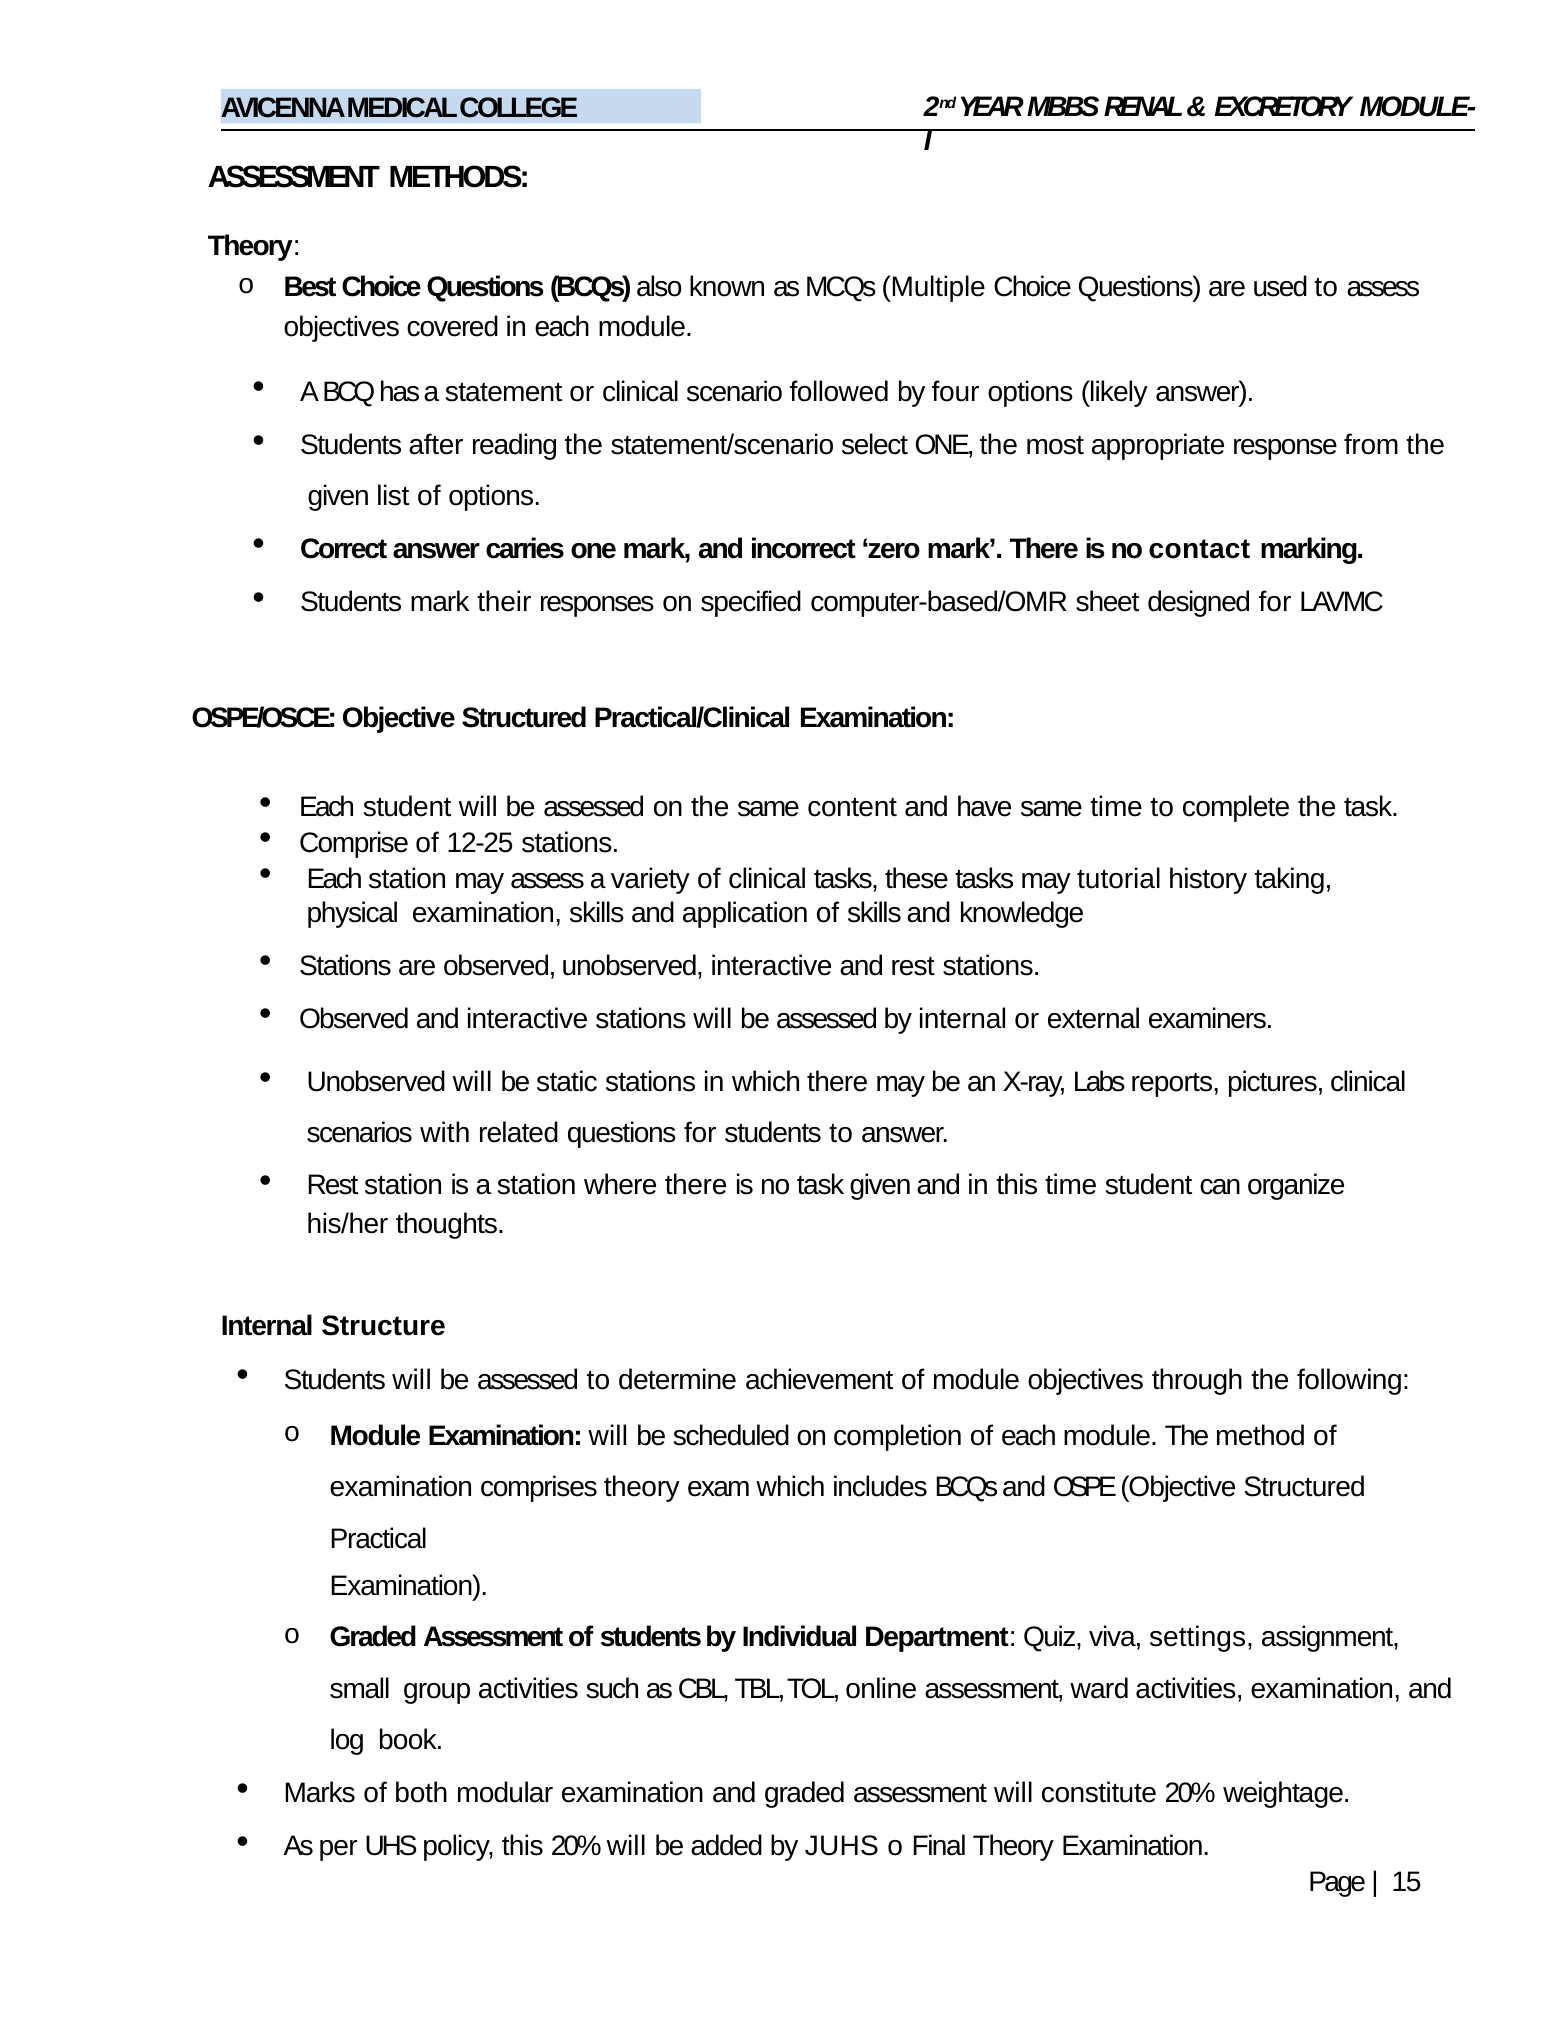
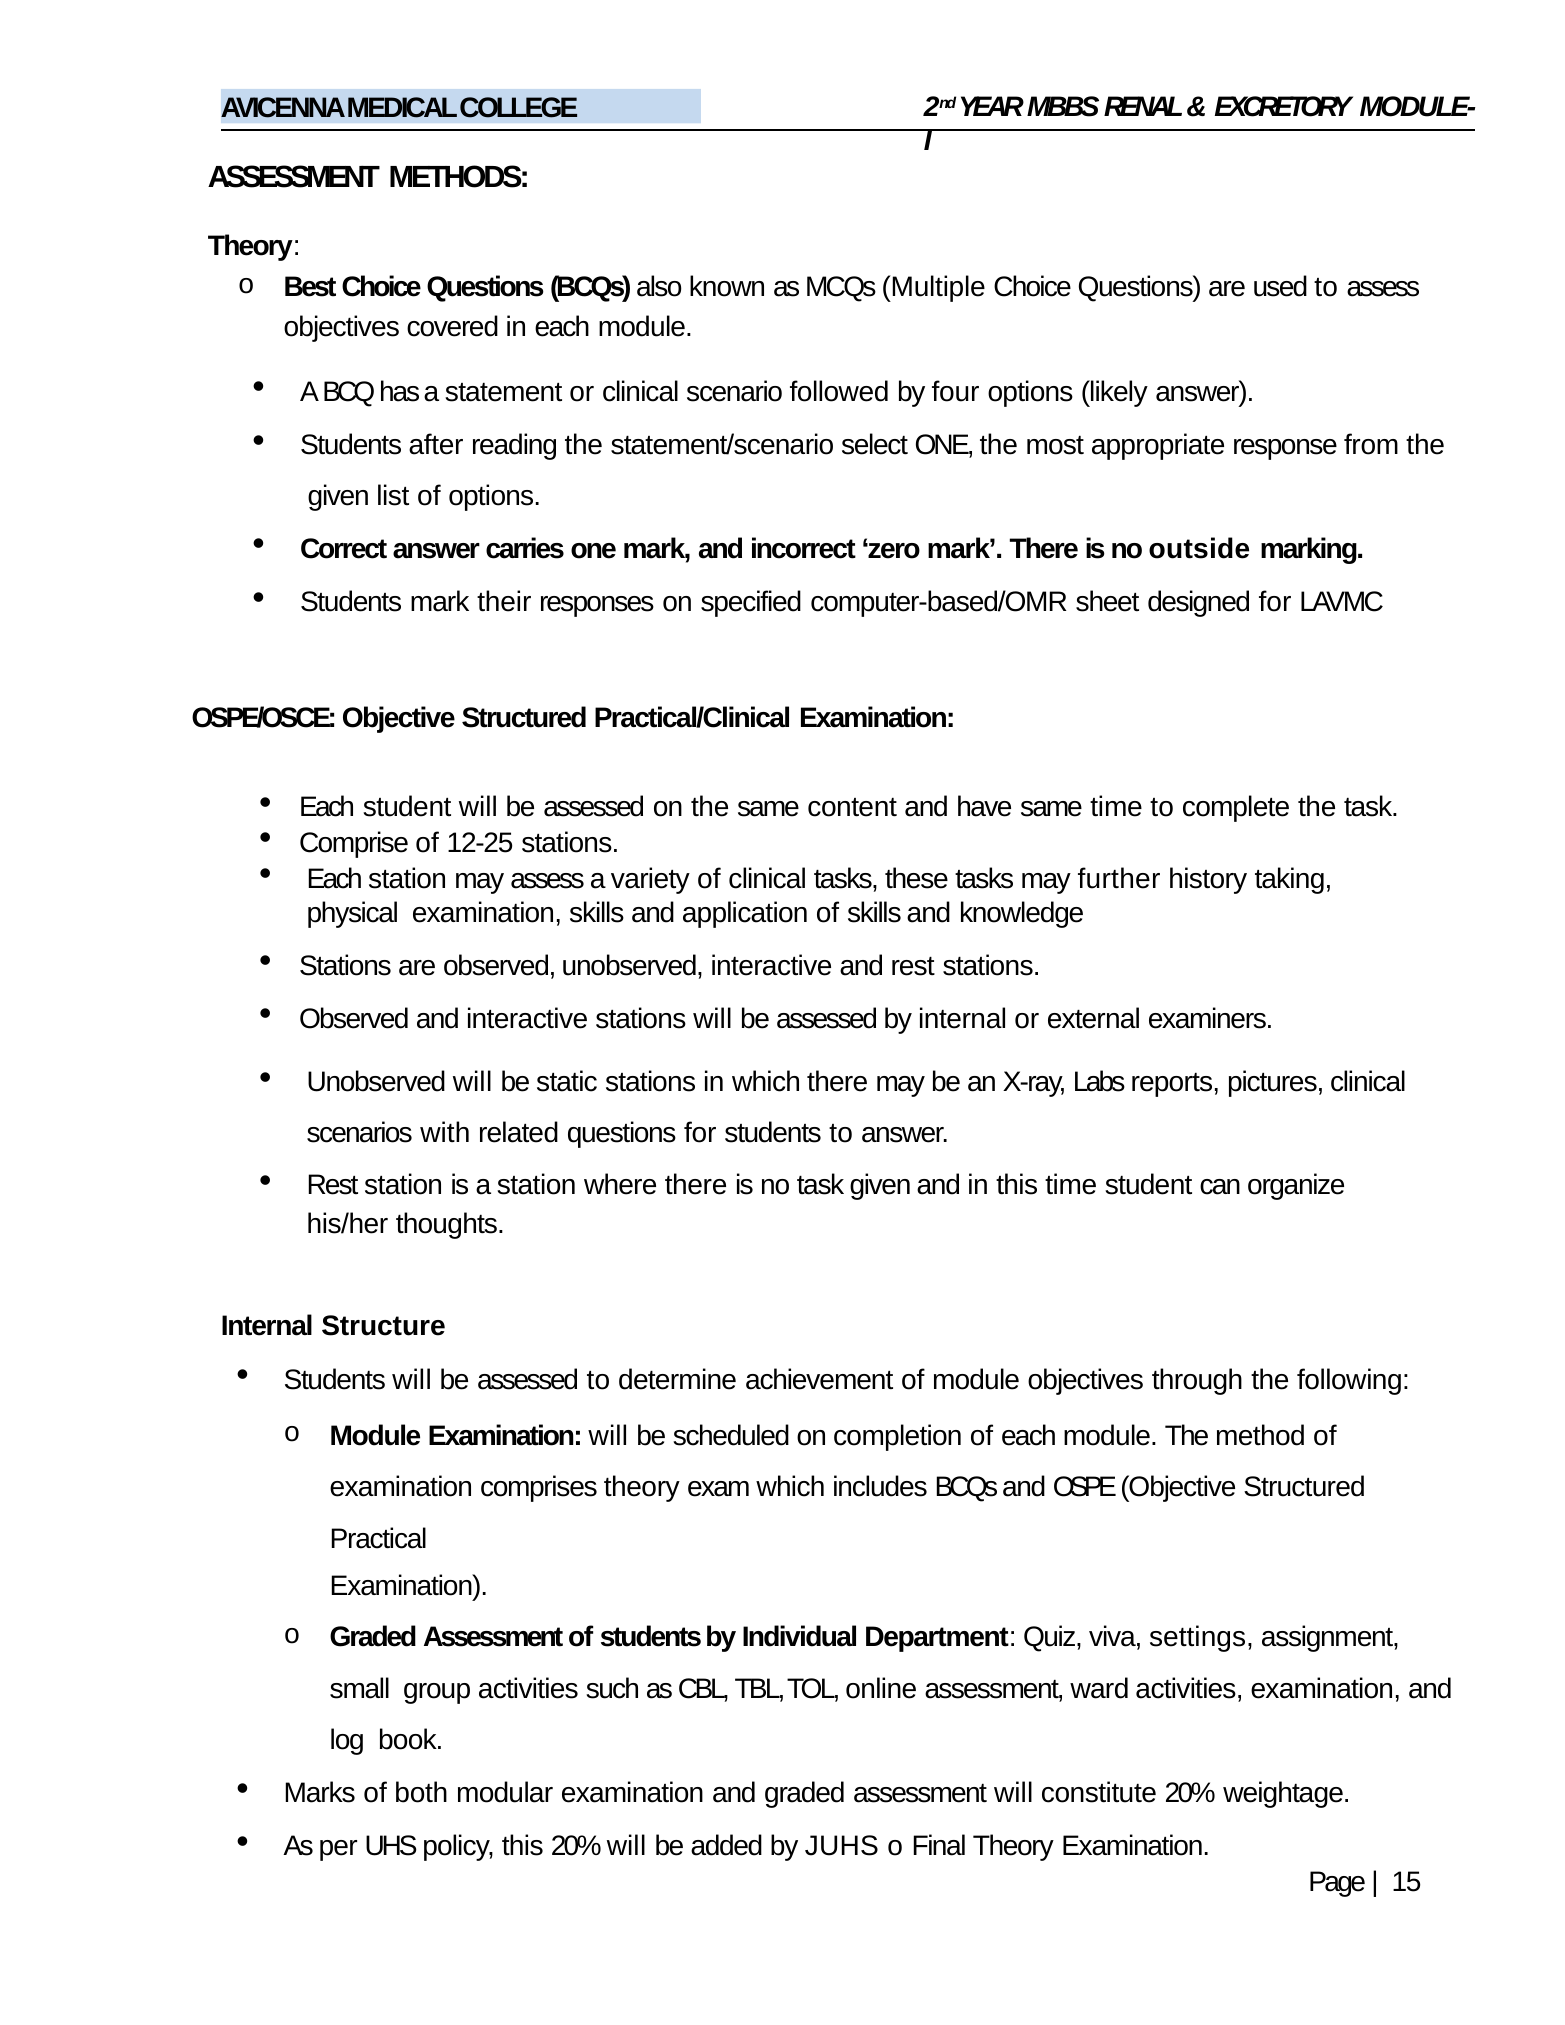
contact: contact -> outside
tutorial: tutorial -> further
